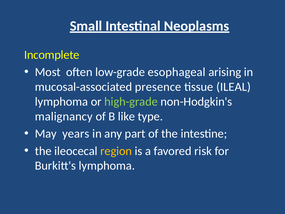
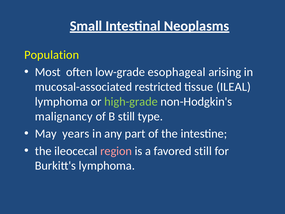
Incomplete: Incomplete -> Population
presence: presence -> restricted
B like: like -> still
region colour: yellow -> pink
favored risk: risk -> still
